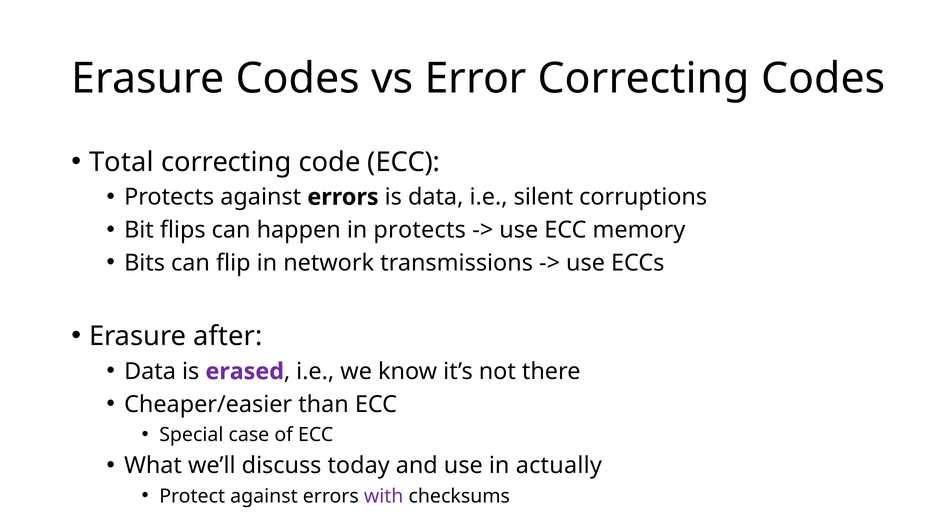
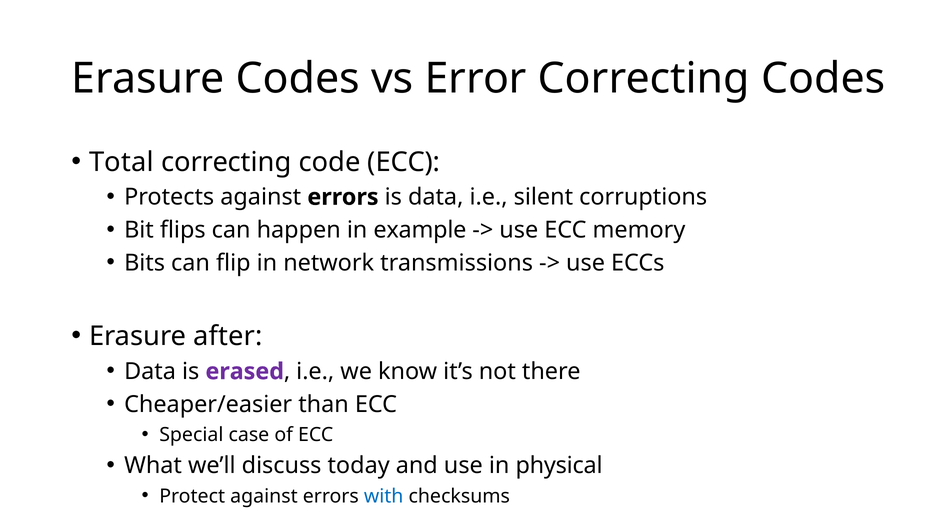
in protects: protects -> example
actually: actually -> physical
with colour: purple -> blue
